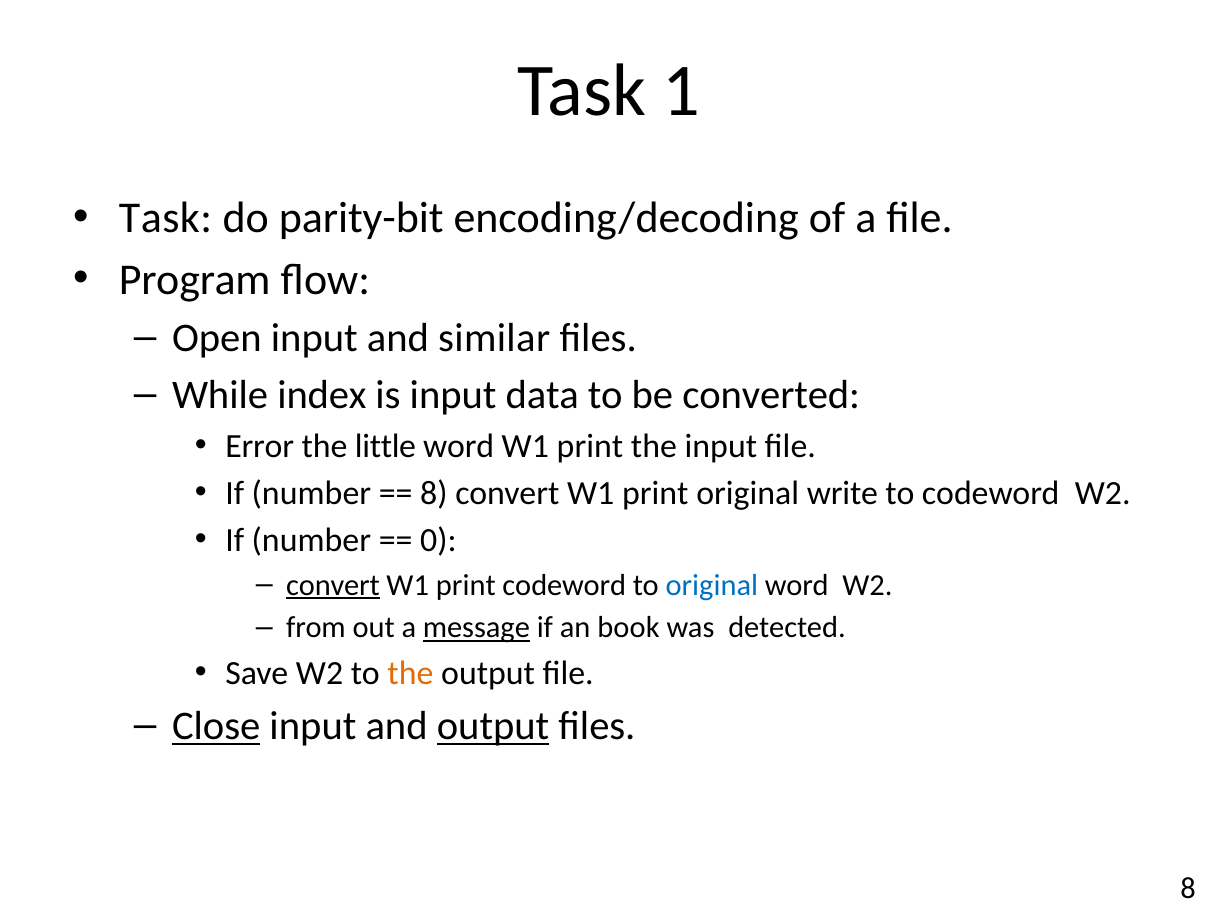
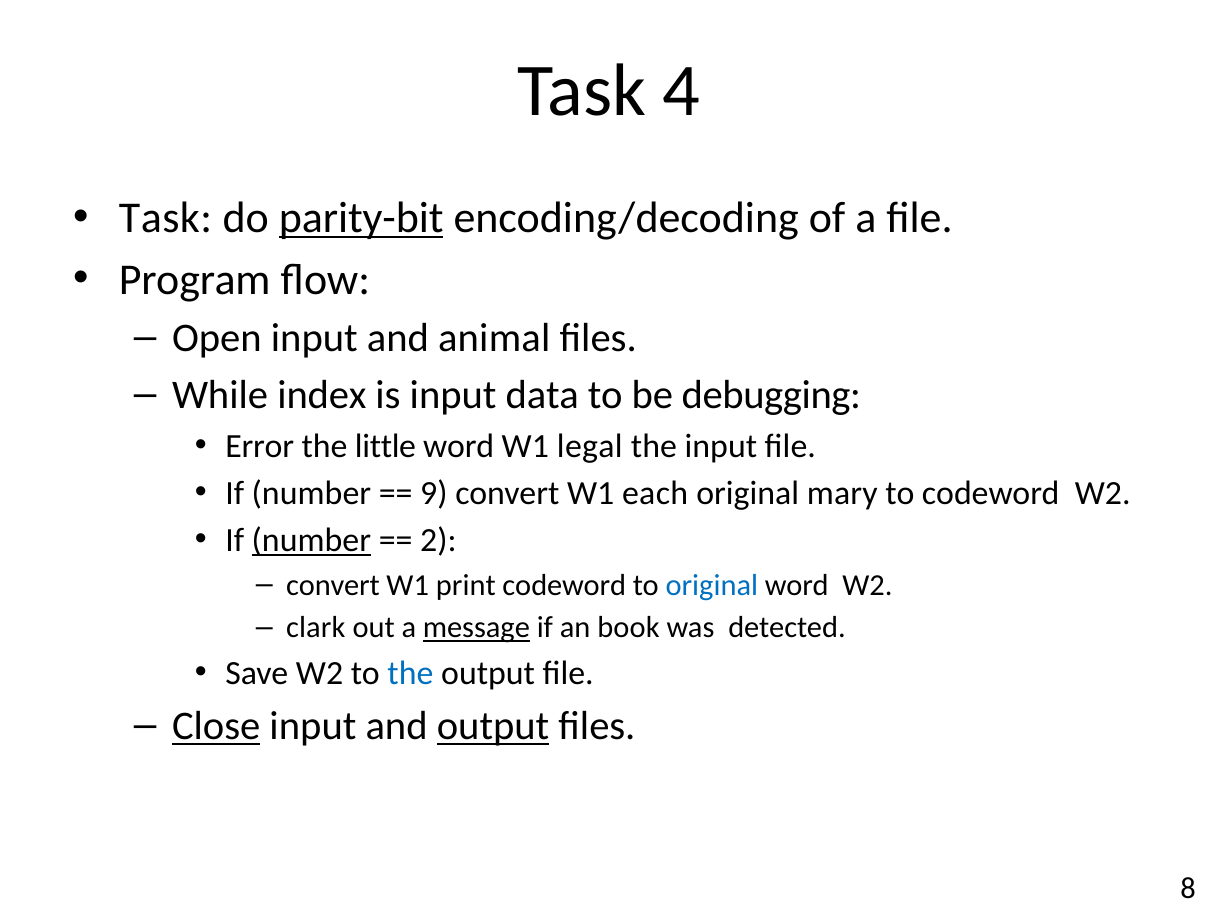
1: 1 -> 4
parity-bit underline: none -> present
similar: similar -> animal
converted: converted -> debugging
word W1 print: print -> legal
8 at (434, 494): 8 -> 9
print at (655, 494): print -> each
write: write -> mary
number at (311, 541) underline: none -> present
0: 0 -> 2
convert at (333, 585) underline: present -> none
from: from -> clark
the at (410, 674) colour: orange -> blue
